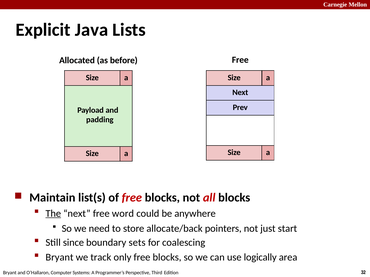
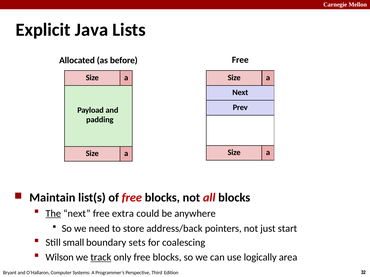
word: word -> extra
allocate/back: allocate/back -> address/back
since: since -> small
Bryant at (60, 258): Bryant -> Wilson
track underline: none -> present
